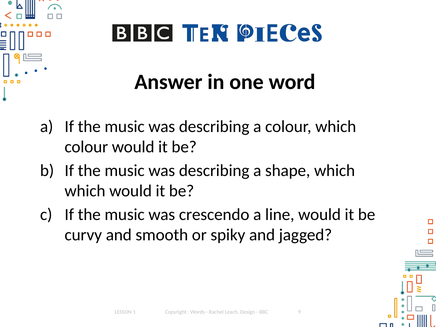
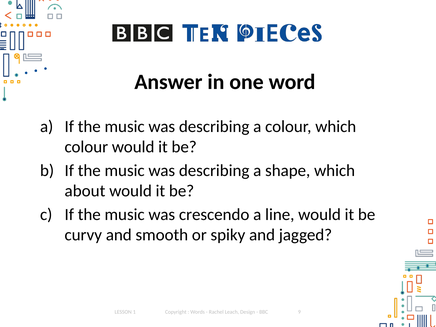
which at (85, 191): which -> about
